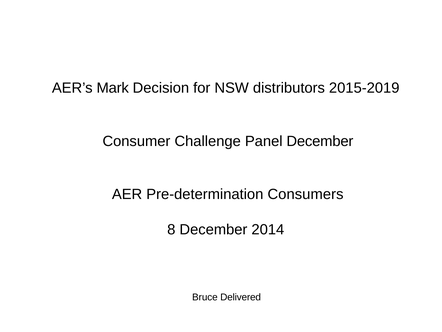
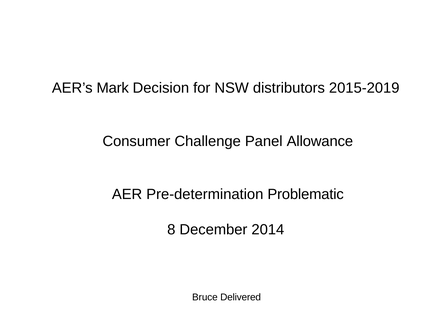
Panel December: December -> Allowance
Consumers: Consumers -> Problematic
